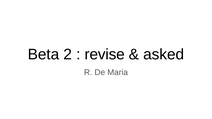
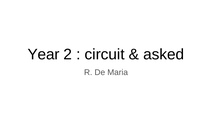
Beta: Beta -> Year
revise: revise -> circuit
